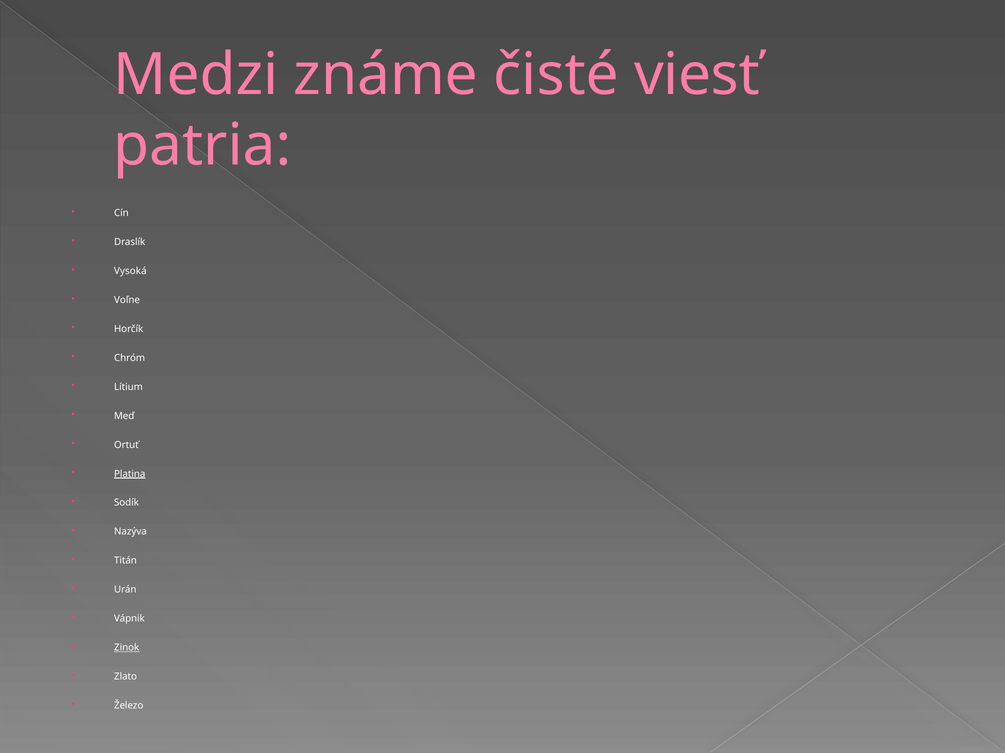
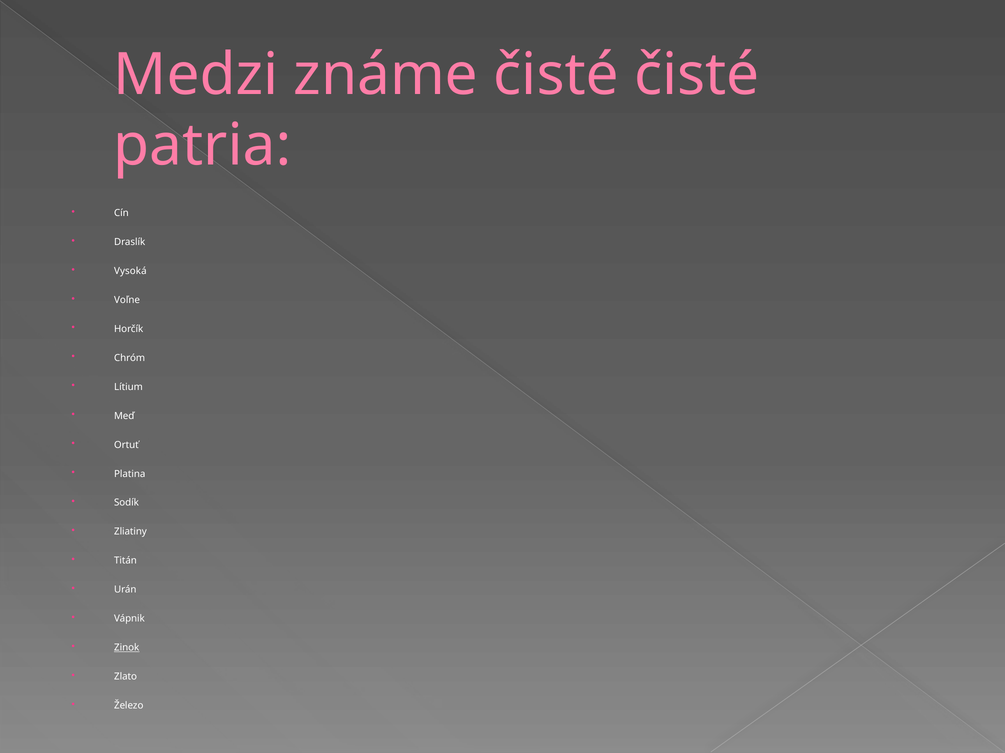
čisté viesť: viesť -> čisté
Platina underline: present -> none
Nazýva: Nazýva -> Zliatiny
